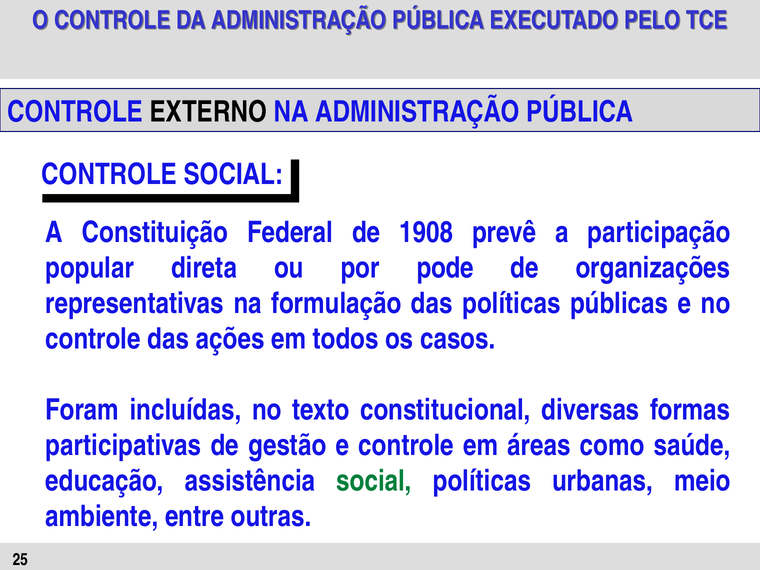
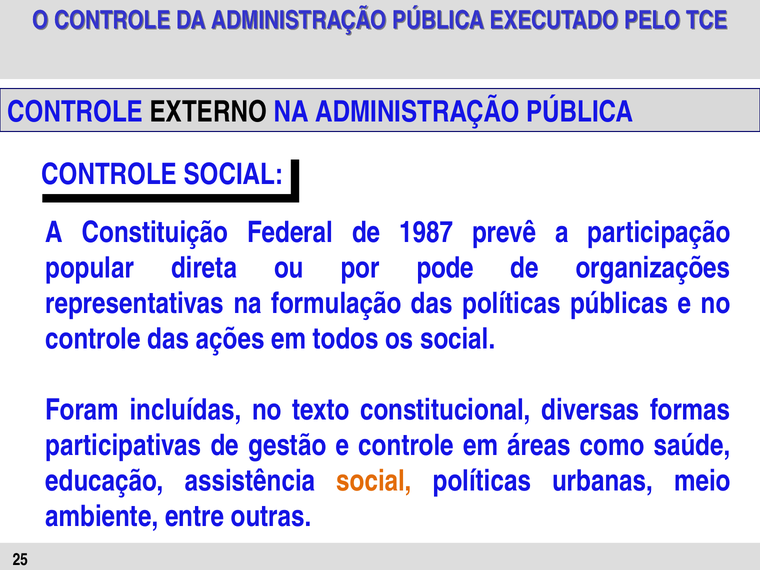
1908: 1908 -> 1987
os casos: casos -> social
social at (374, 481) colour: green -> orange
